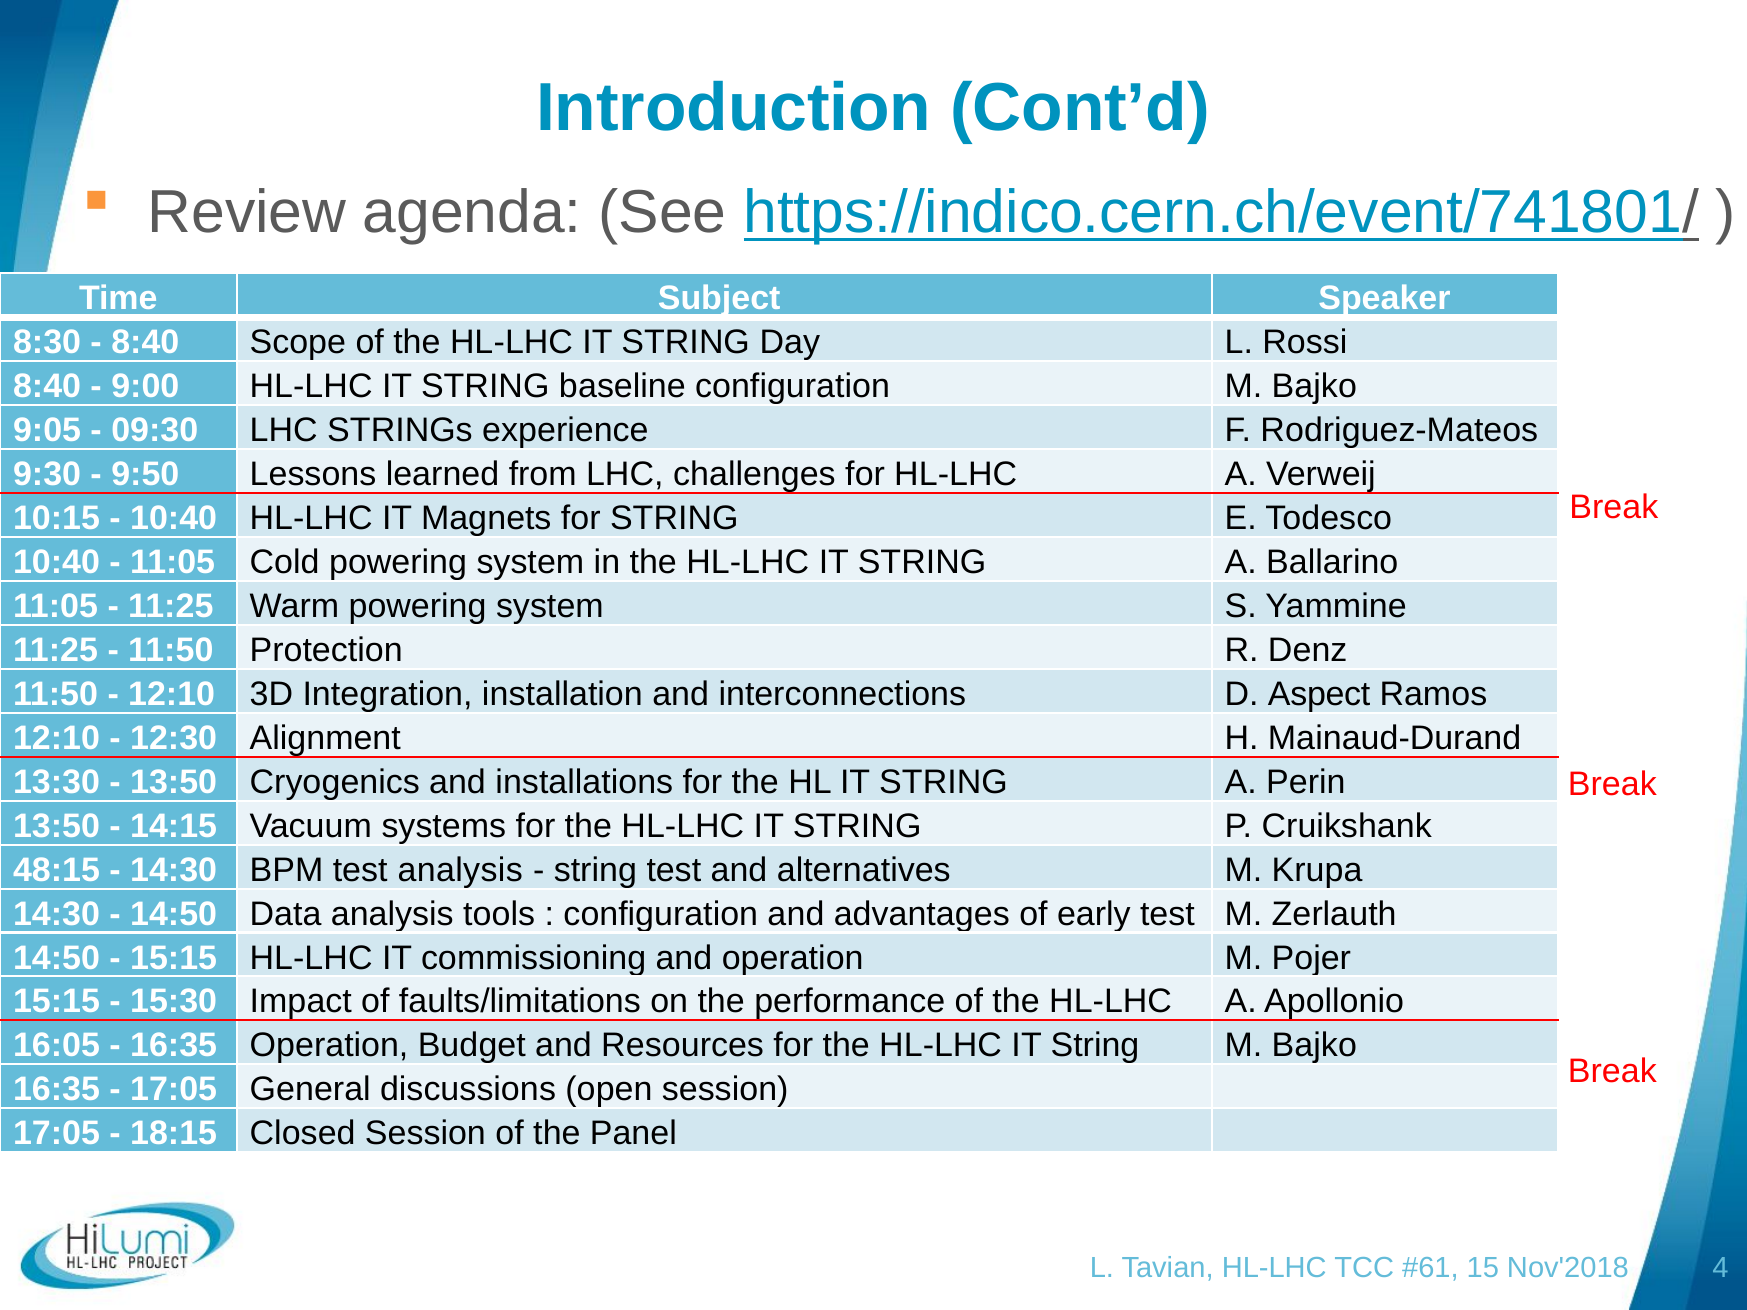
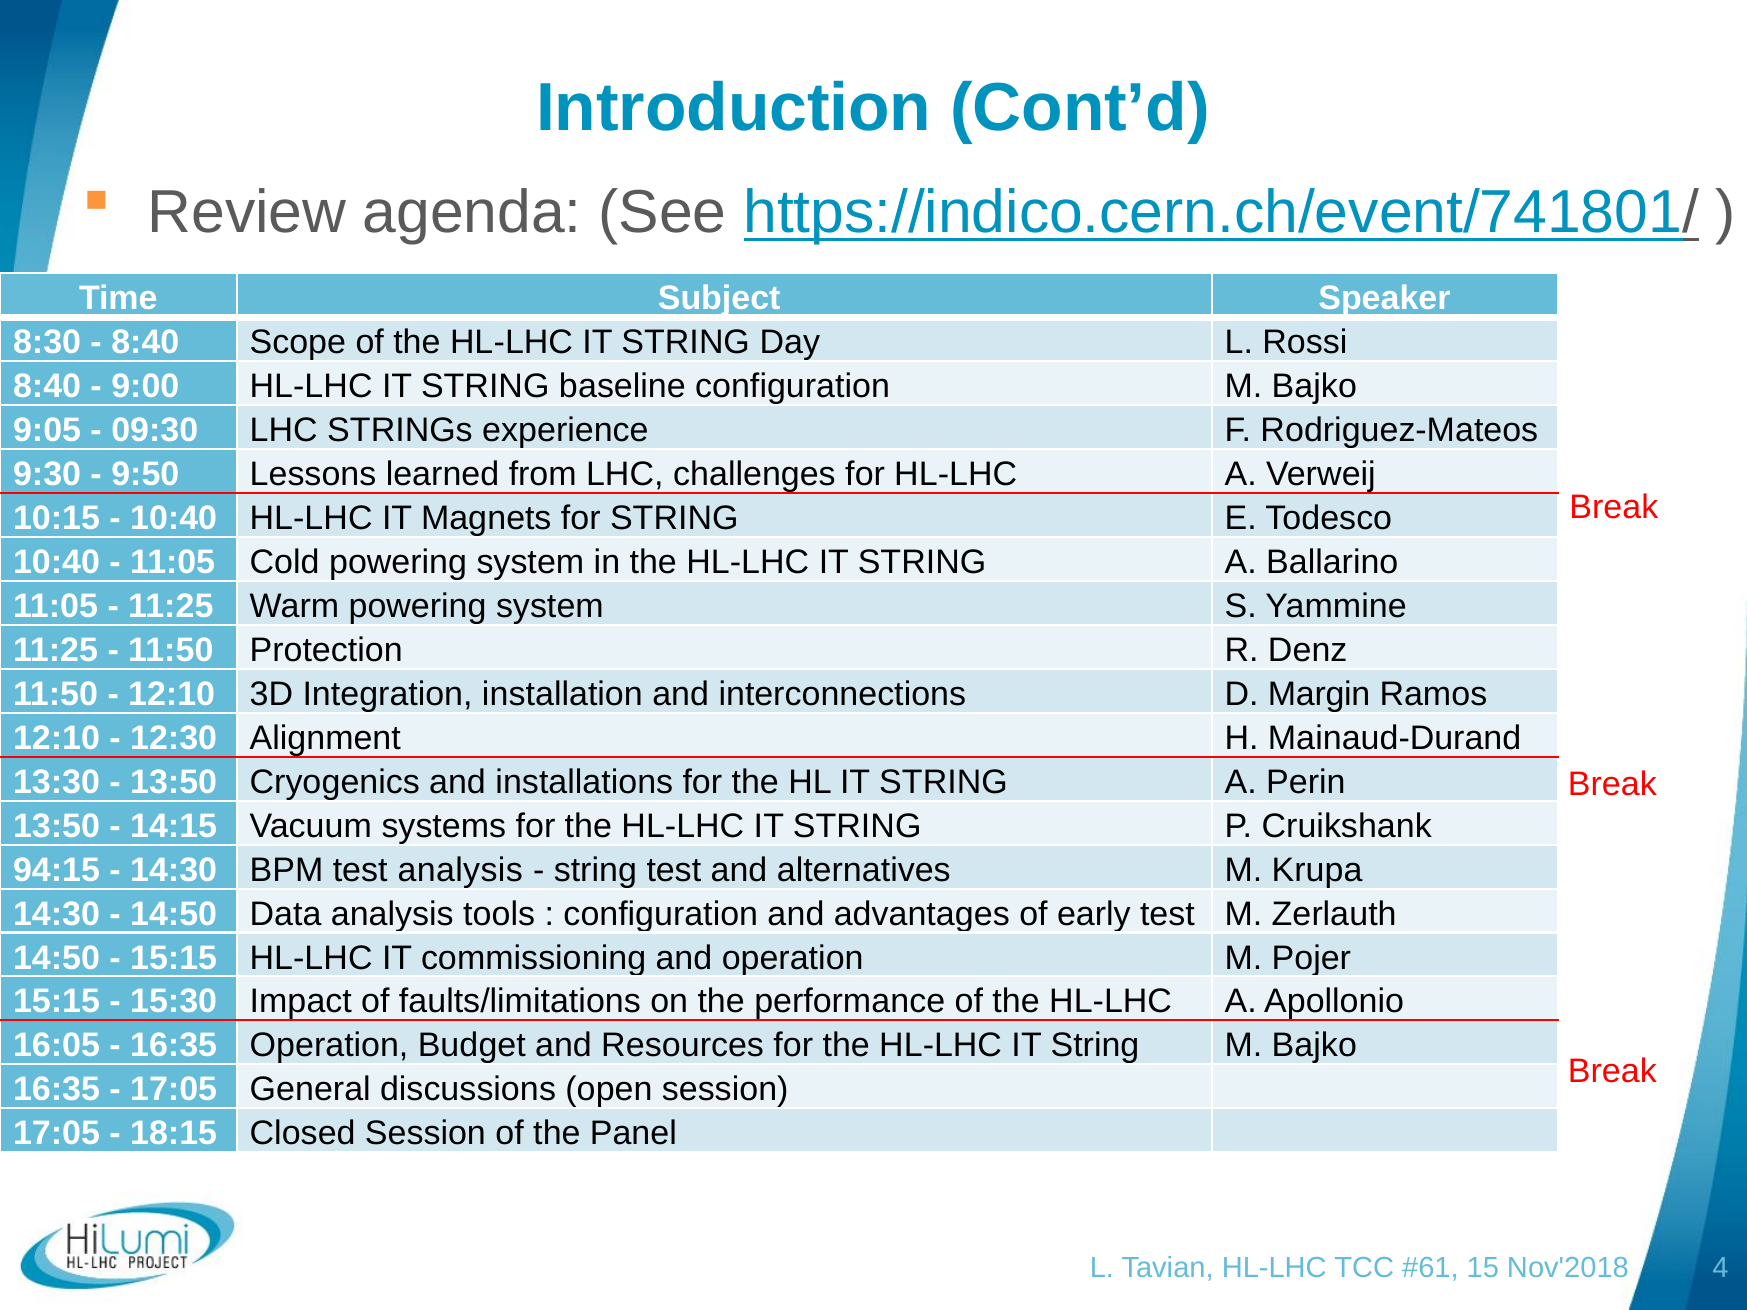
Aspect: Aspect -> Margin
48:15: 48:15 -> 94:15
